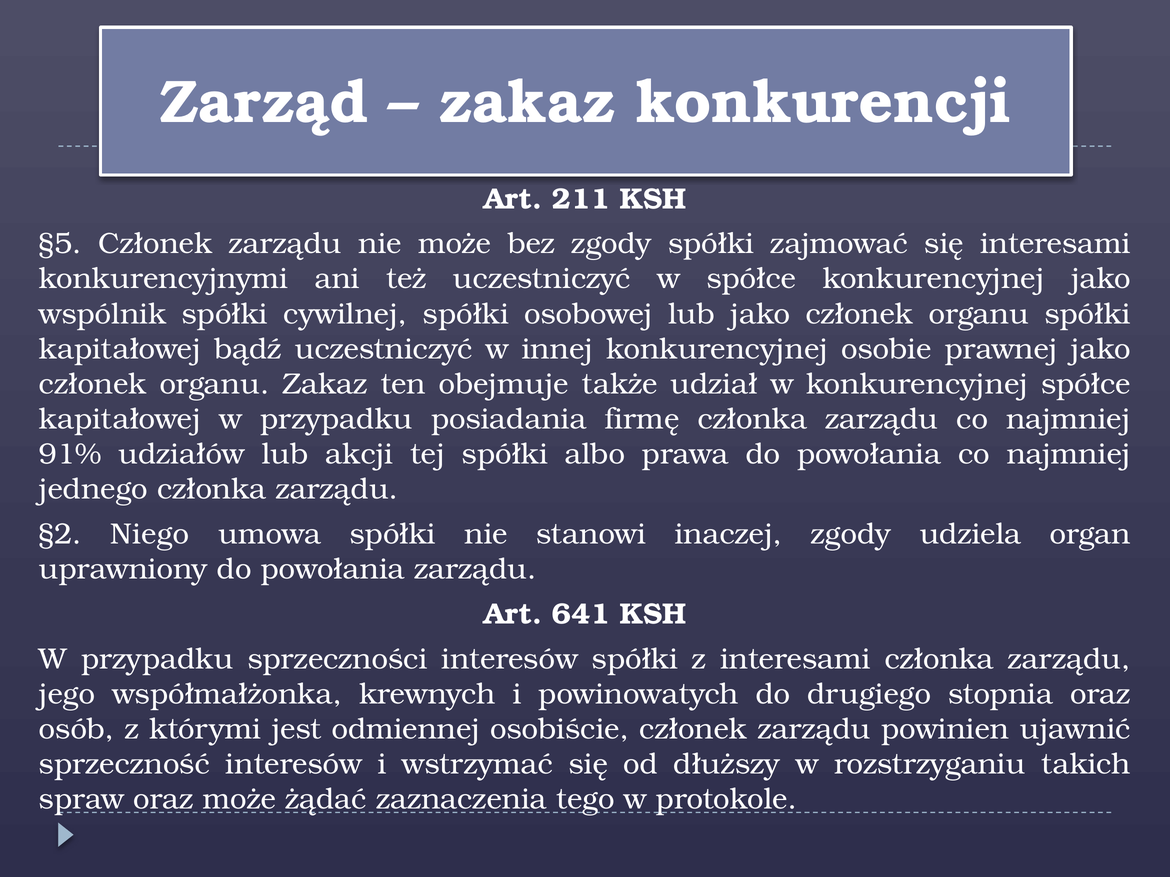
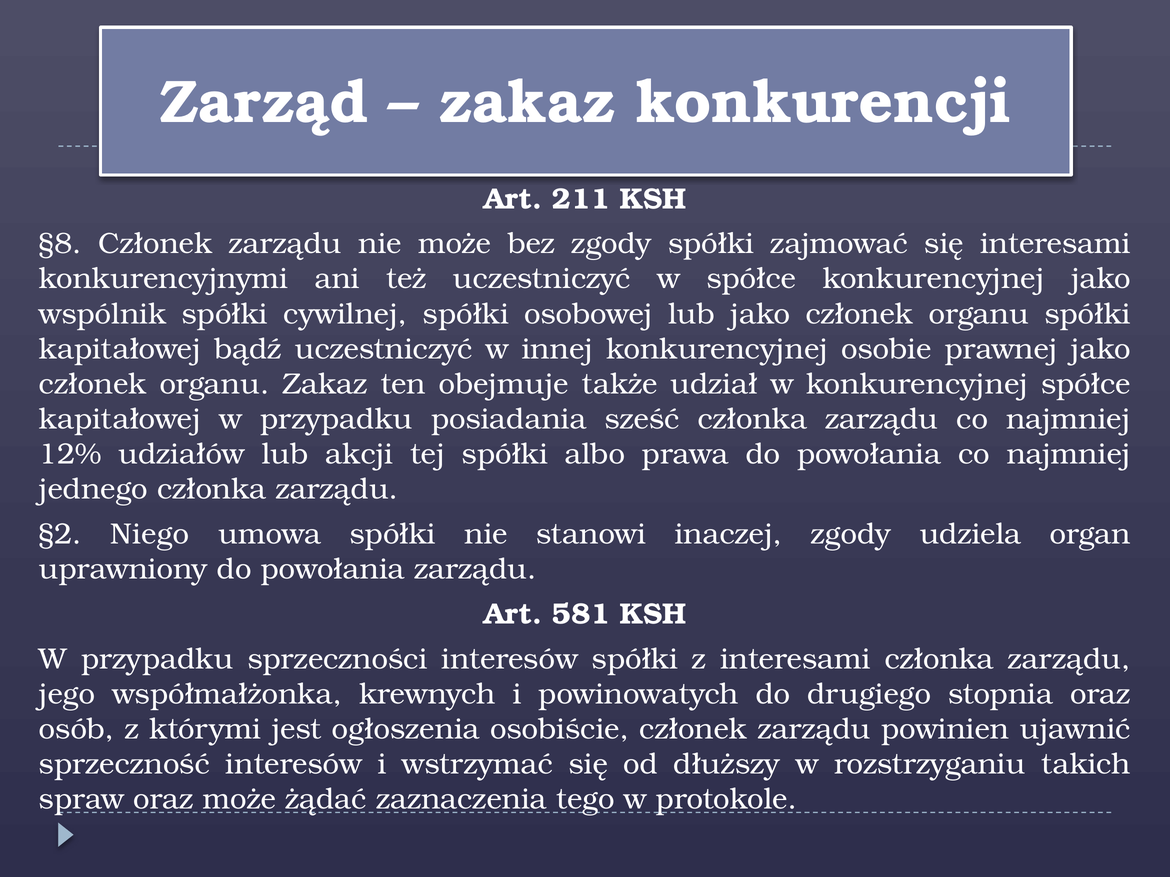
§5: §5 -> §8
firmę: firmę -> sześć
91%: 91% -> 12%
641: 641 -> 581
odmiennej: odmiennej -> ogłoszenia
